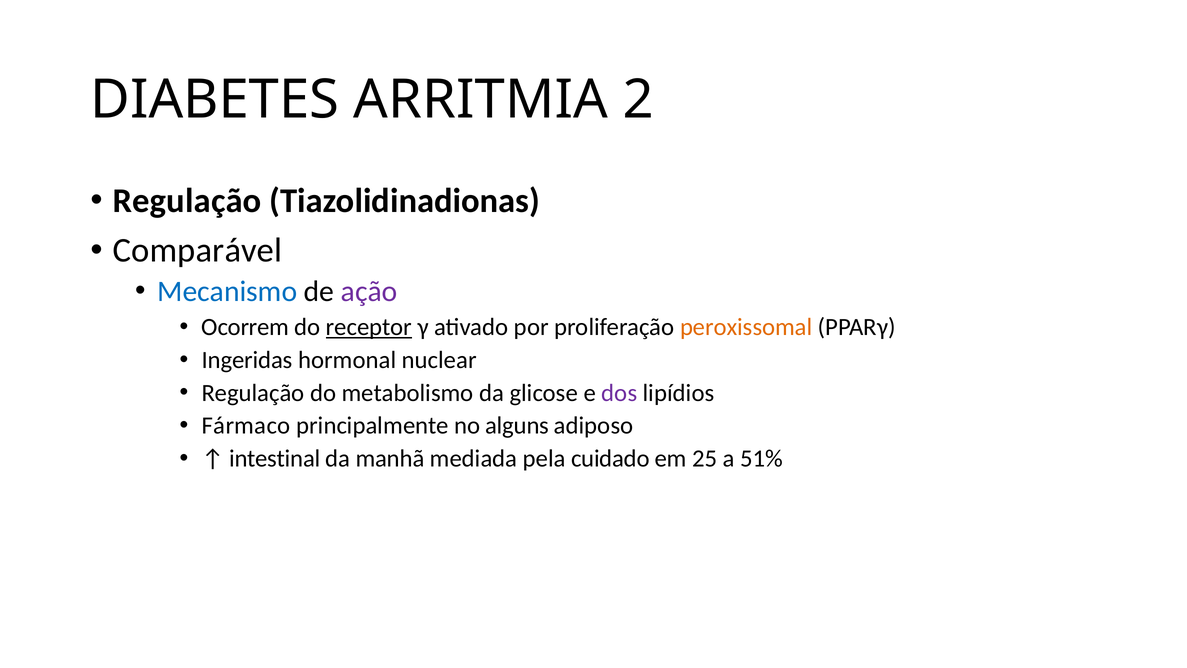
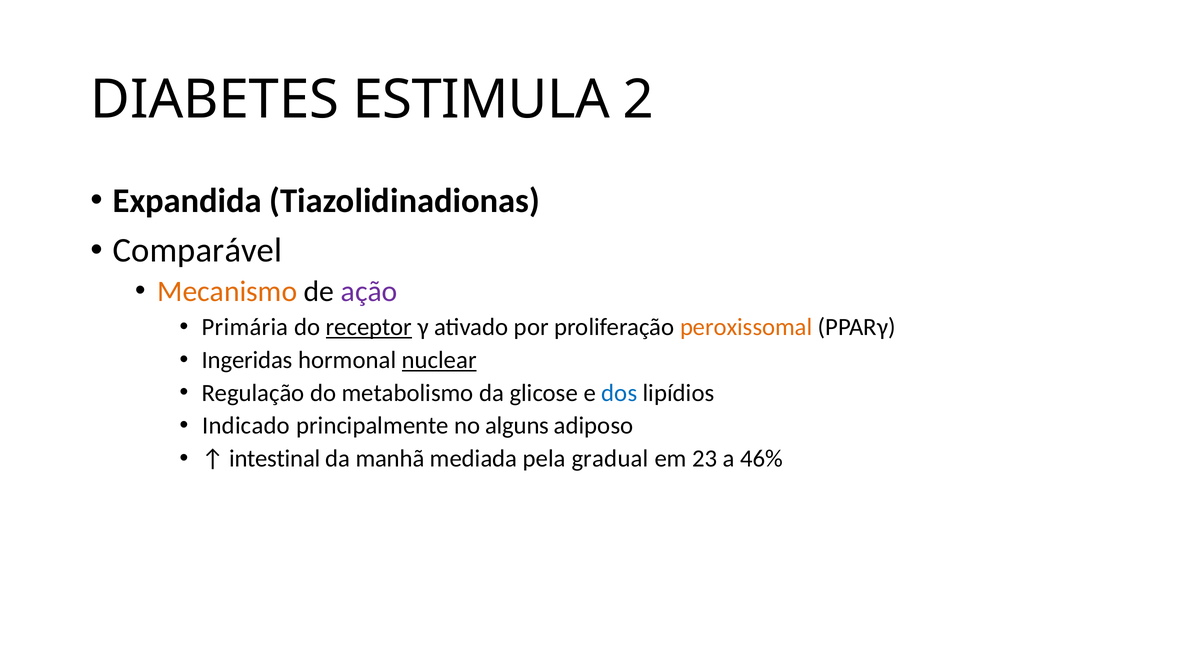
ARRITMIA: ARRITMIA -> ESTIMULA
Regulação at (187, 201): Regulação -> Expandida
Mecanismo colour: blue -> orange
Ocorrem: Ocorrem -> Primária
nuclear underline: none -> present
dos colour: purple -> blue
Fármaco: Fármaco -> Indicado
cuidado: cuidado -> gradual
25: 25 -> 23
51%: 51% -> 46%
